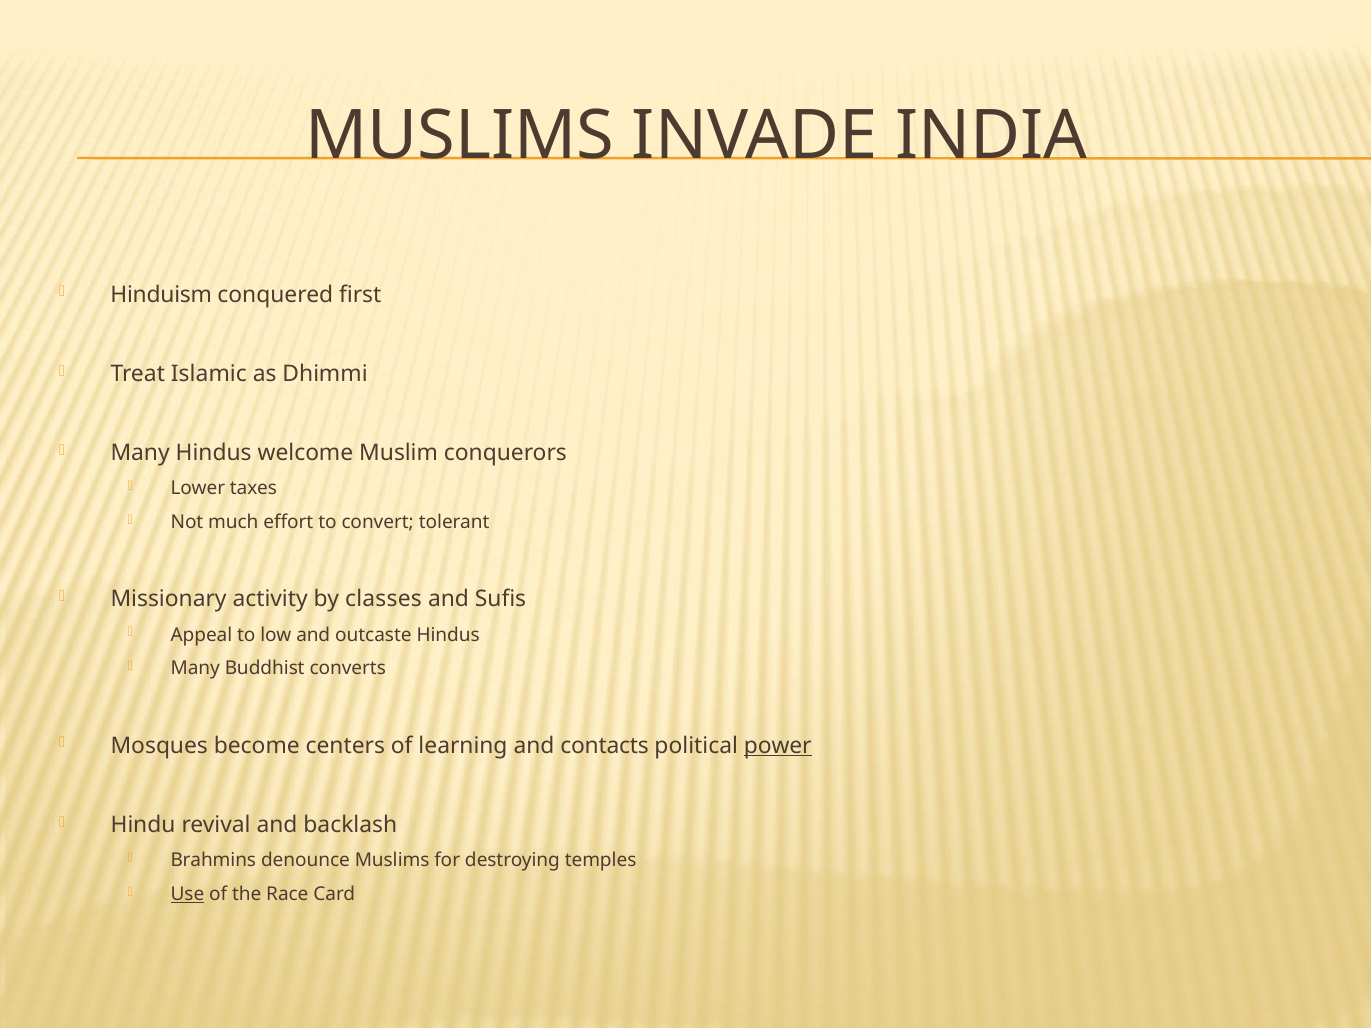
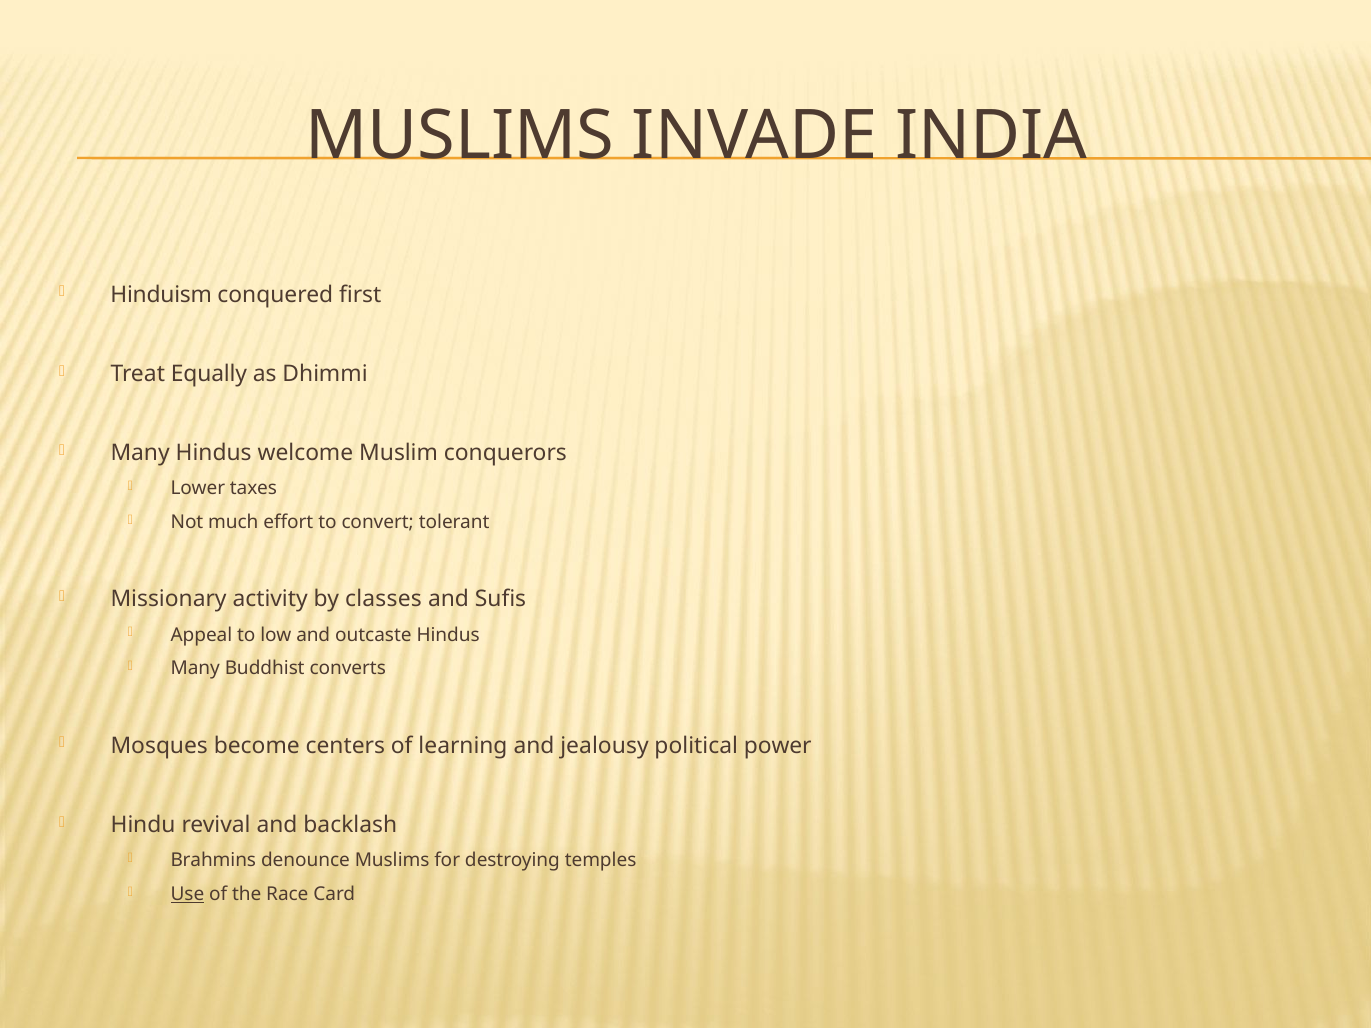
Islamic: Islamic -> Equally
contacts: contacts -> jealousy
power underline: present -> none
